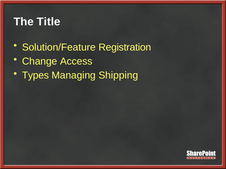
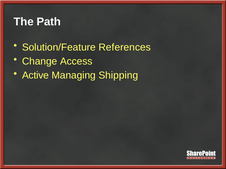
Title: Title -> Path
Registration: Registration -> References
Types: Types -> Active
